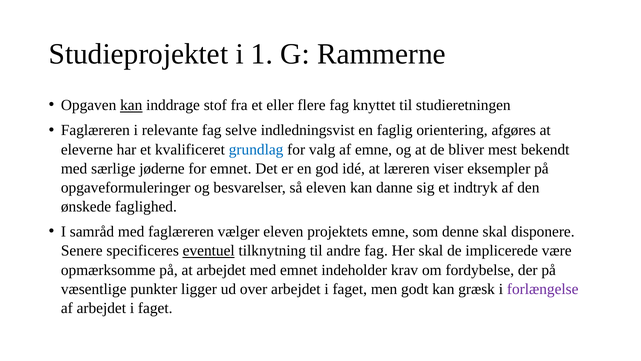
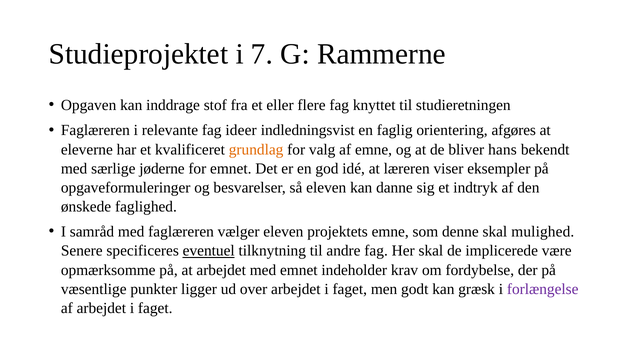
1: 1 -> 7
kan at (131, 105) underline: present -> none
selve: selve -> ideer
grundlag colour: blue -> orange
mest: mest -> hans
disponere: disponere -> mulighed
